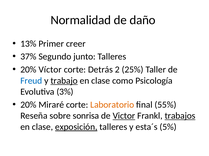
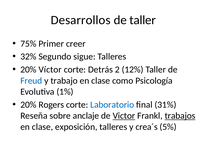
Normalidad: Normalidad -> Desarrollos
de daño: daño -> taller
13%: 13% -> 75%
37%: 37% -> 32%
junto: junto -> sigue
25%: 25% -> 12%
trabajo underline: present -> none
3%: 3% -> 1%
Miraré: Miraré -> Rogers
Laboratorio colour: orange -> blue
55%: 55% -> 31%
sonrisa: sonrisa -> anclaje
exposición underline: present -> none
esta´s: esta´s -> crea´s
